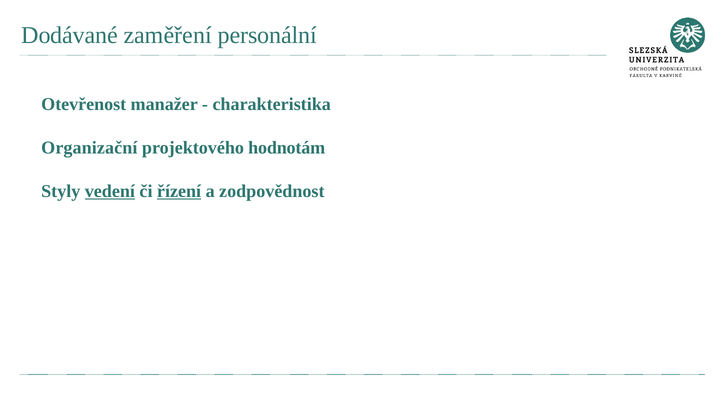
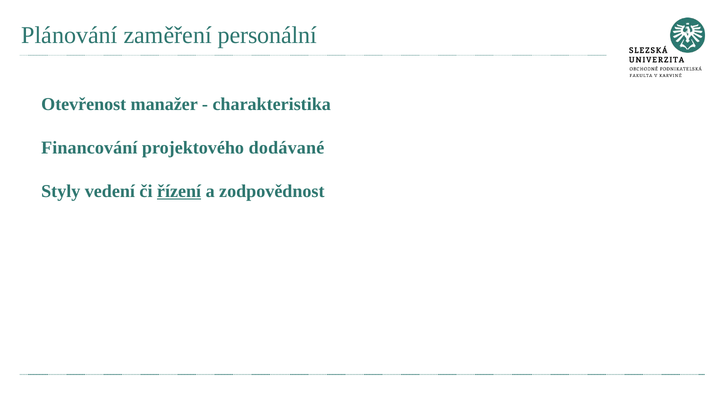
Dodávané: Dodávané -> Plánování
Organizační: Organizační -> Financování
hodnotám: hodnotám -> dodávané
vedení underline: present -> none
